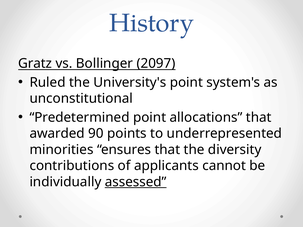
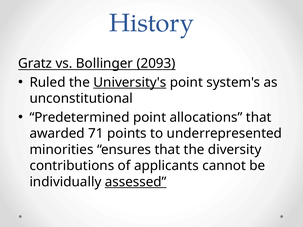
2097: 2097 -> 2093
University's underline: none -> present
90: 90 -> 71
